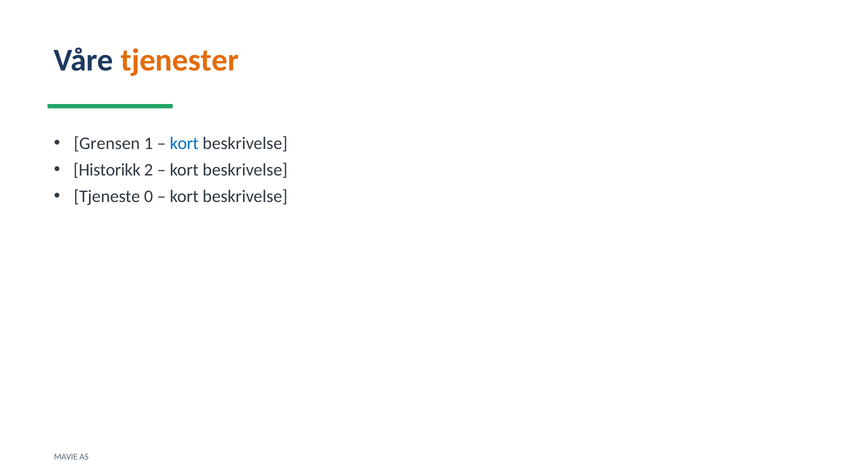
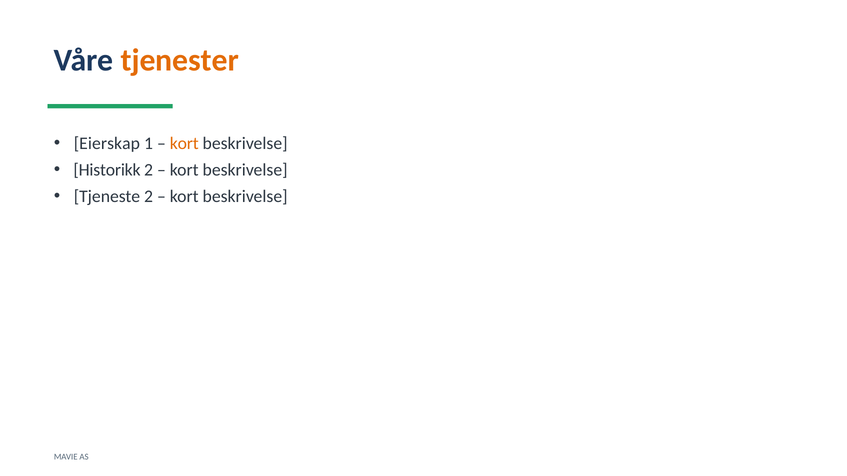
Grensen: Grensen -> Eierskap
kort at (184, 143) colour: blue -> orange
Tjeneste 0: 0 -> 2
